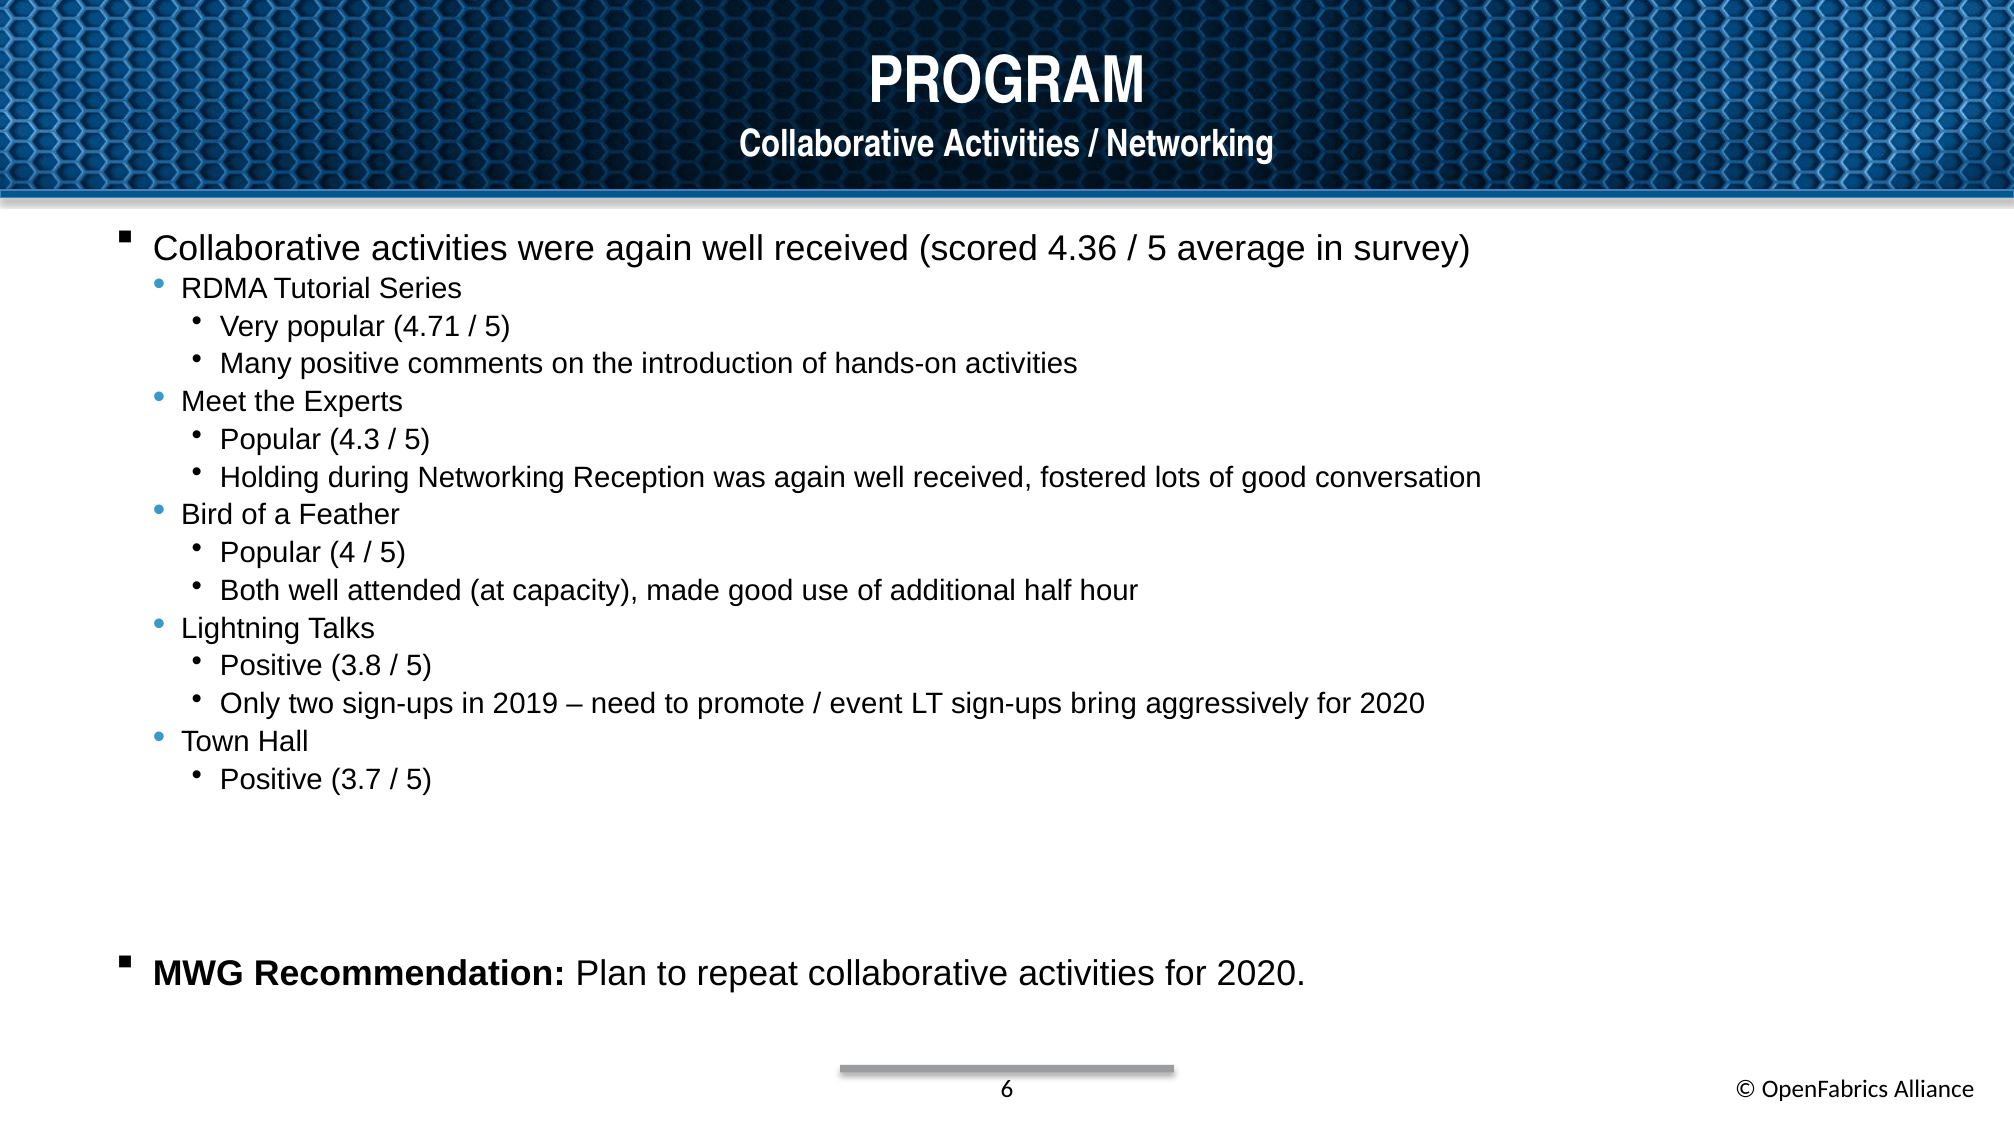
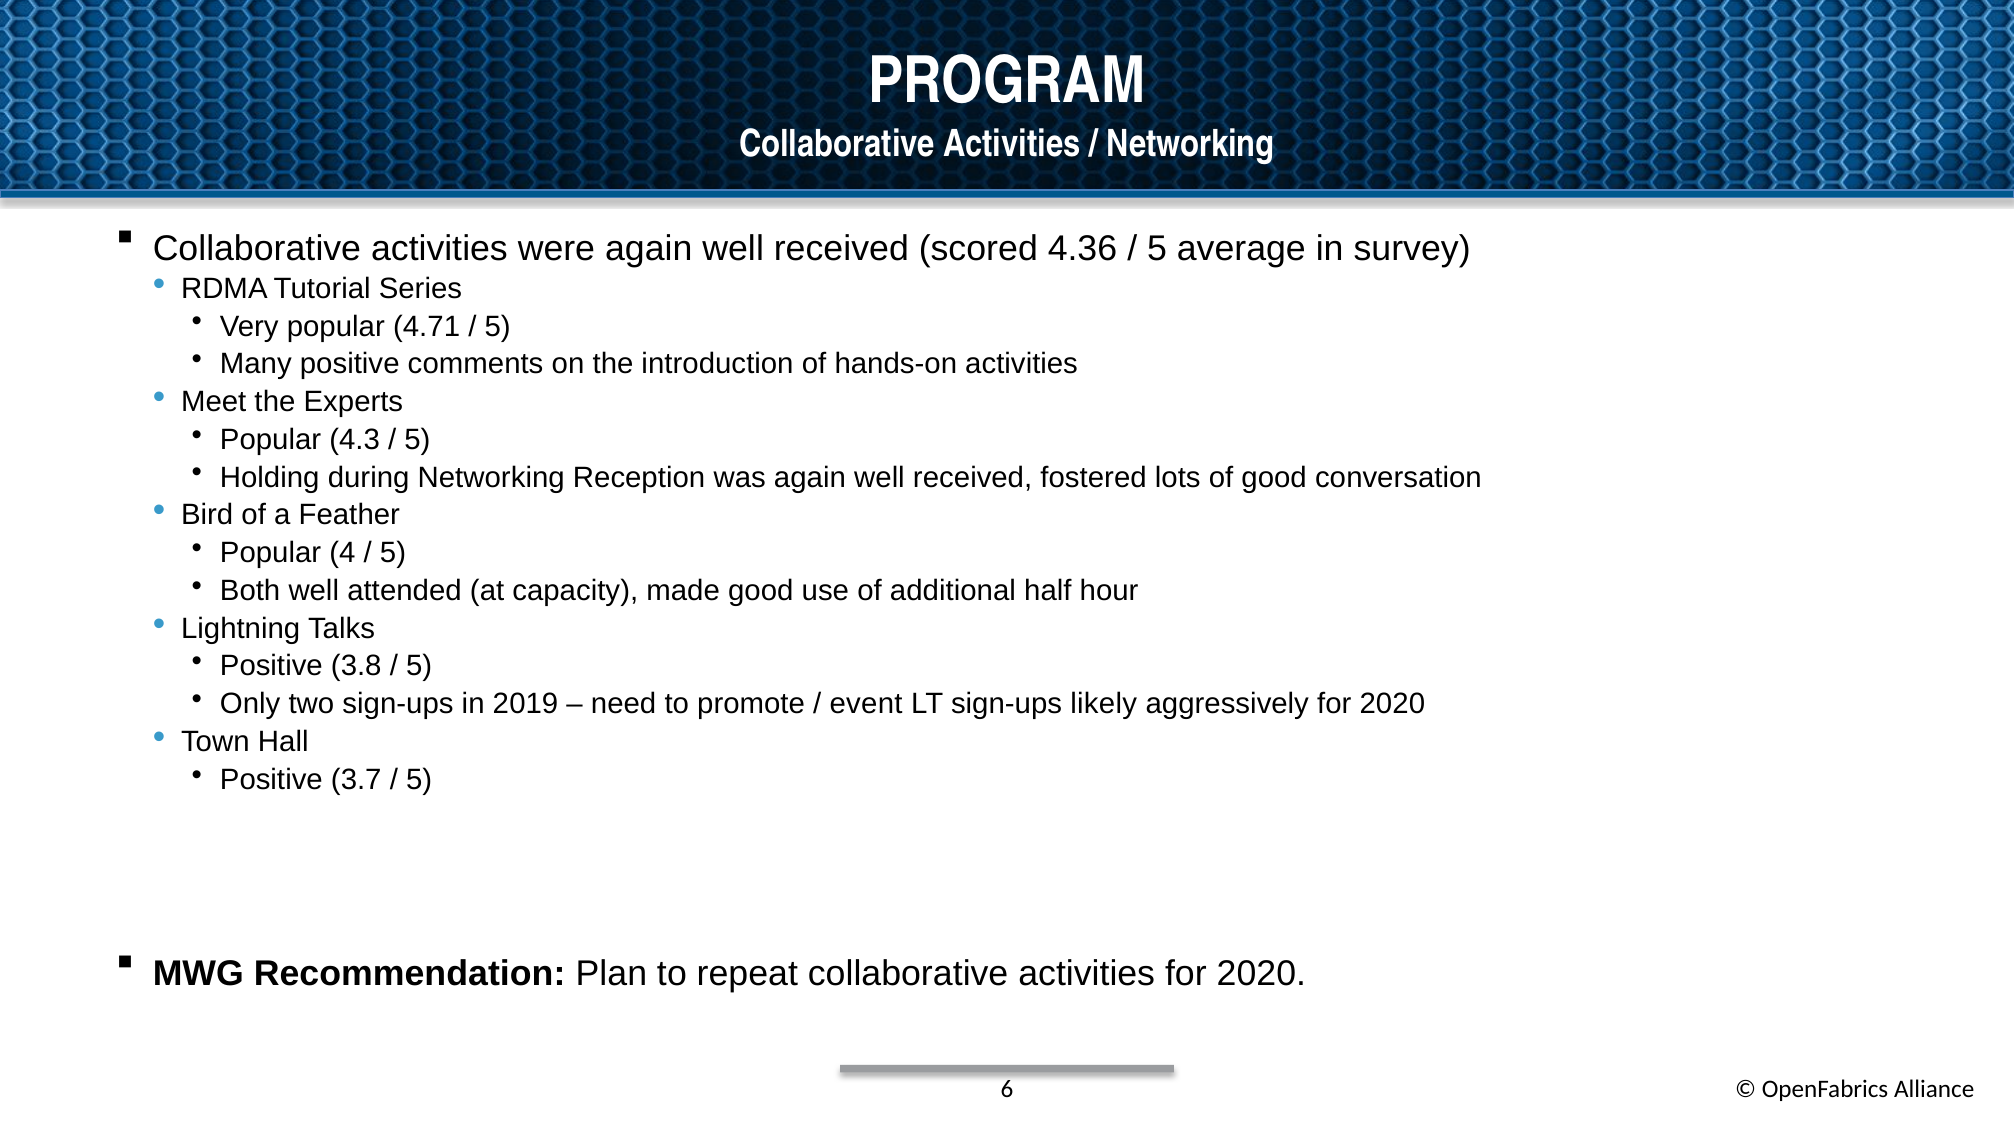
bring: bring -> likely
